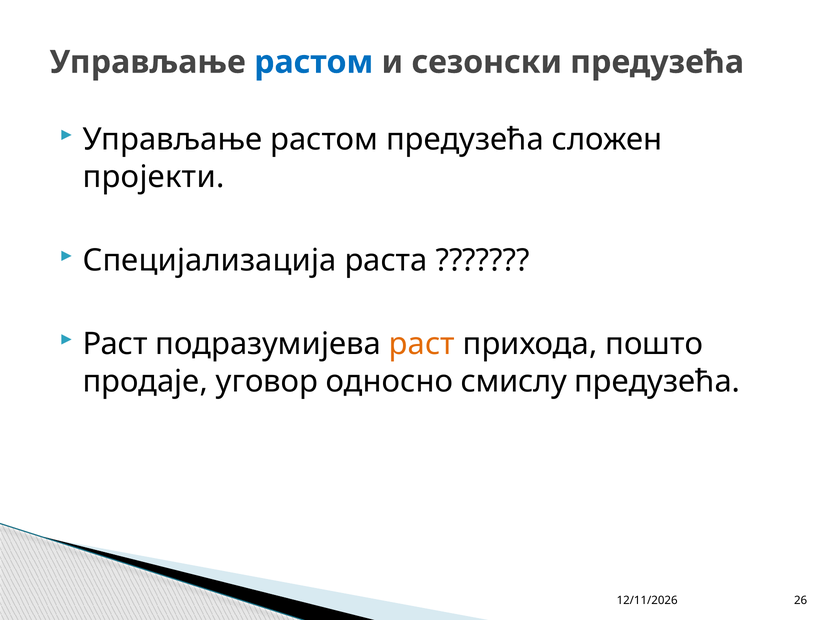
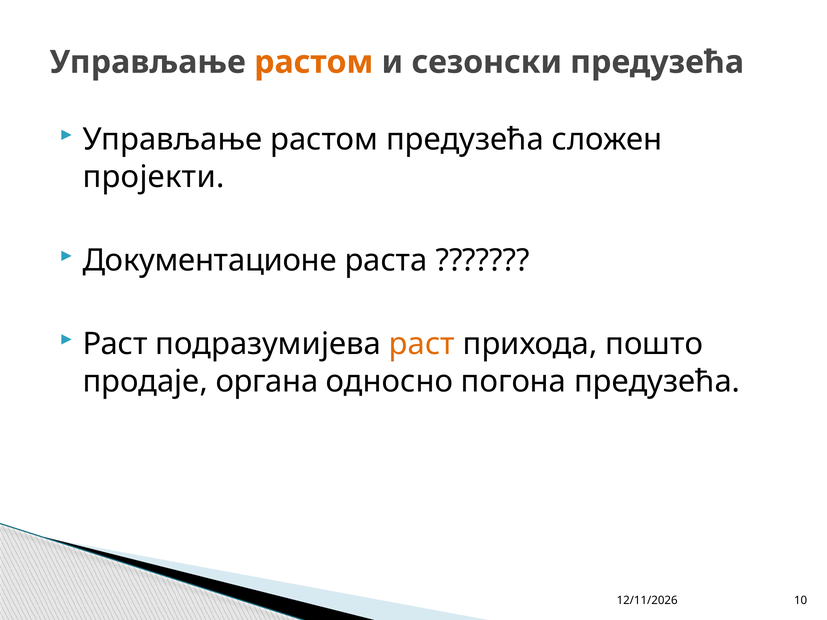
растом at (314, 62) colour: blue -> orange
Специјализација: Специјализација -> Документационе
уговор: уговор -> органа
смислу: смислу -> погона
26: 26 -> 10
